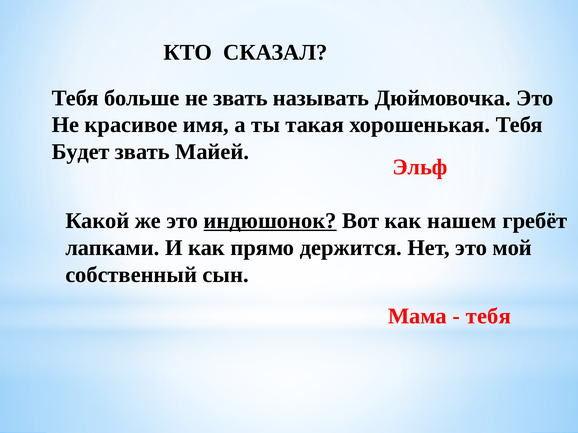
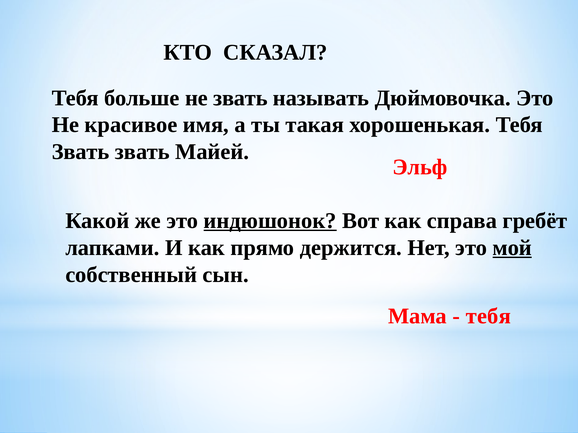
Будет at (81, 152): Будет -> Звать
нашем: нашем -> справа
мой underline: none -> present
